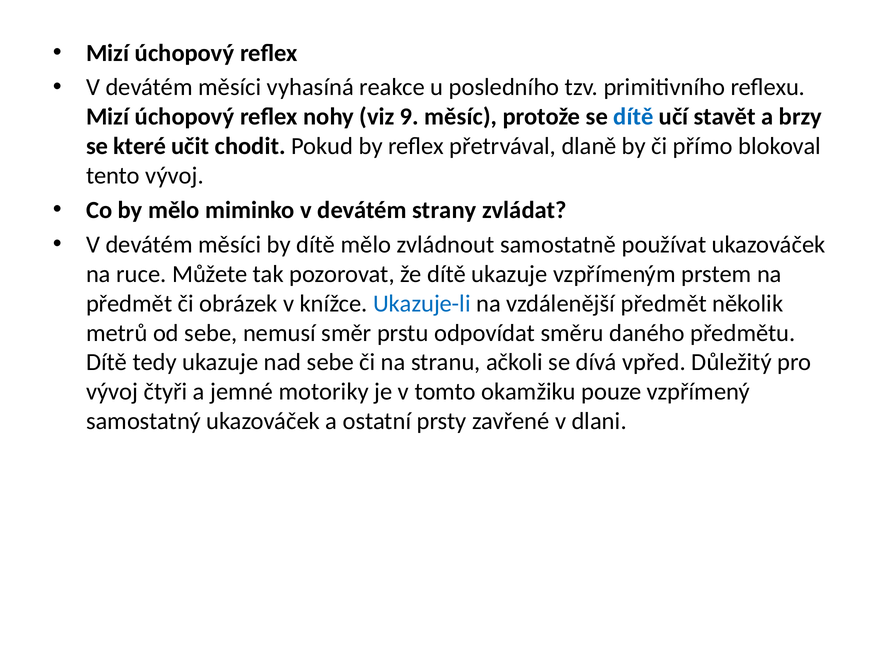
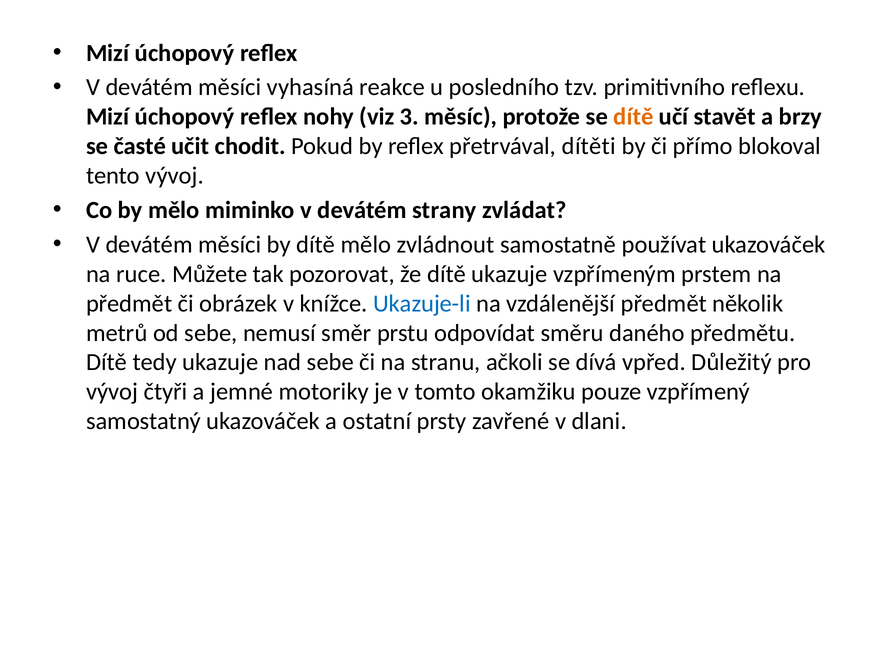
9: 9 -> 3
dítě at (633, 117) colour: blue -> orange
které: které -> časté
dlaně: dlaně -> dítěti
